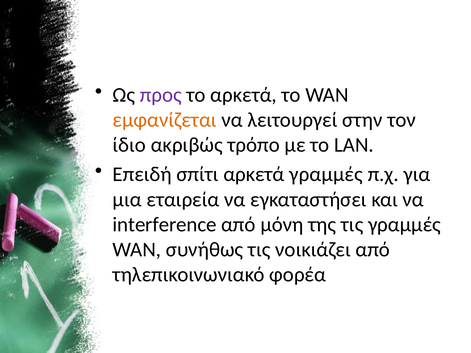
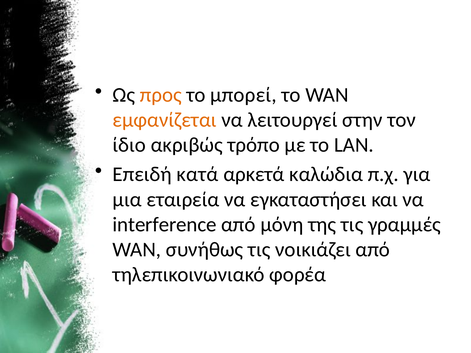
προς colour: purple -> orange
το αρκετά: αρκετά -> μπορεί
σπίτι: σπίτι -> κατά
αρκετά γραμμές: γραμμές -> καλώδια
